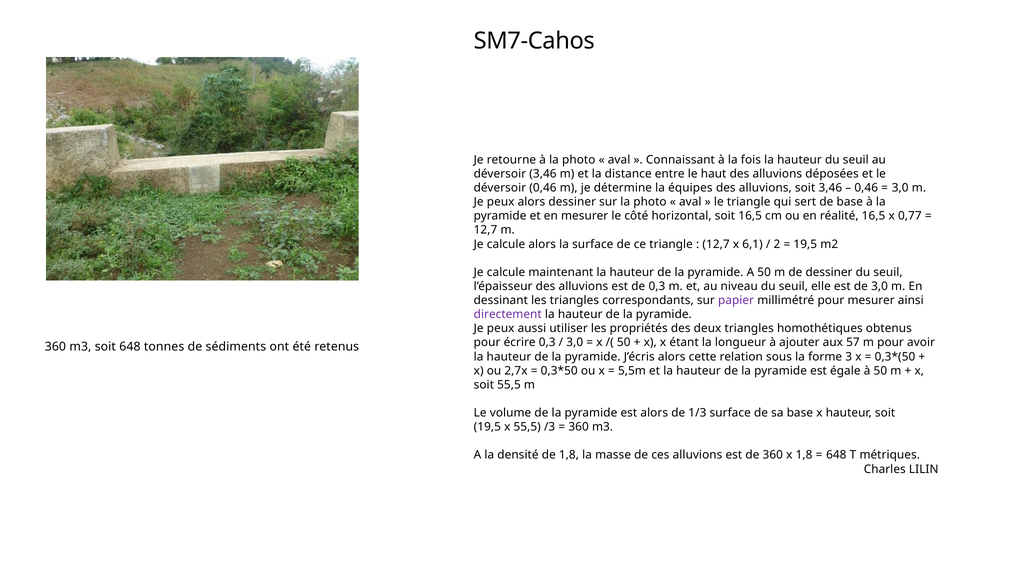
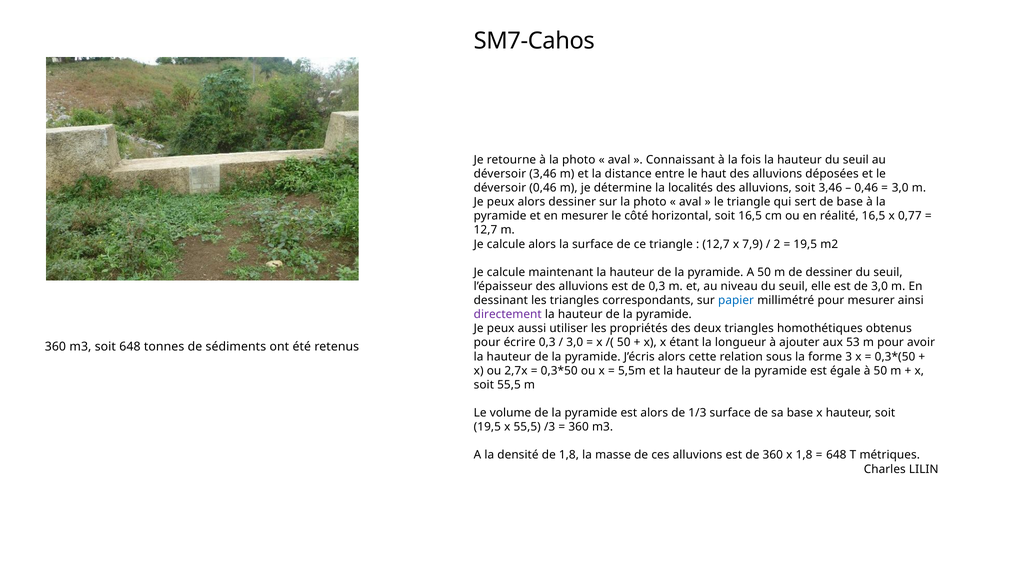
équipes: équipes -> localités
6,1: 6,1 -> 7,9
papier colour: purple -> blue
57: 57 -> 53
